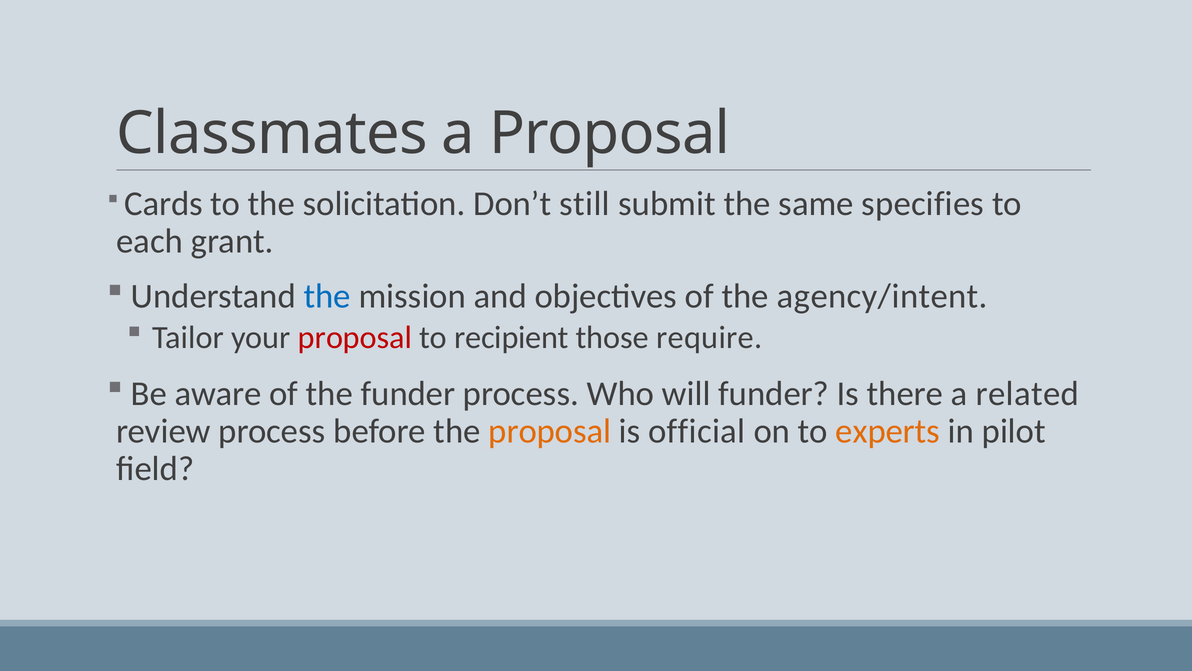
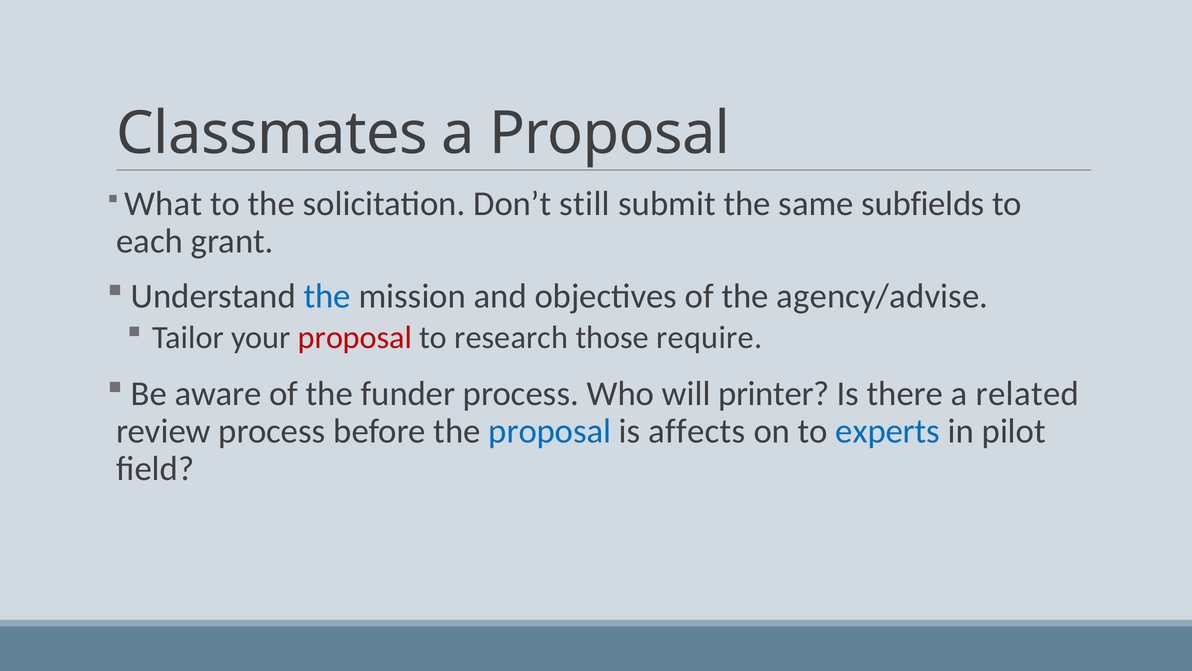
Cards: Cards -> What
specifies: specifies -> subfields
agency/intent: agency/intent -> agency/advise
recipient: recipient -> research
will funder: funder -> printer
proposal at (550, 431) colour: orange -> blue
official: official -> affects
experts colour: orange -> blue
